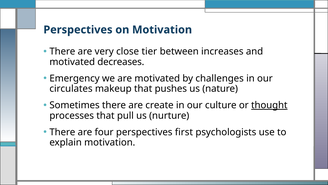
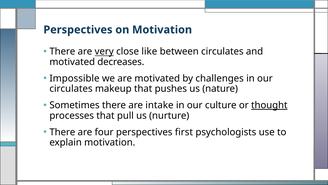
very underline: none -> present
tier: tier -> like
between increases: increases -> circulates
Emergency: Emergency -> Impossible
create: create -> intake
